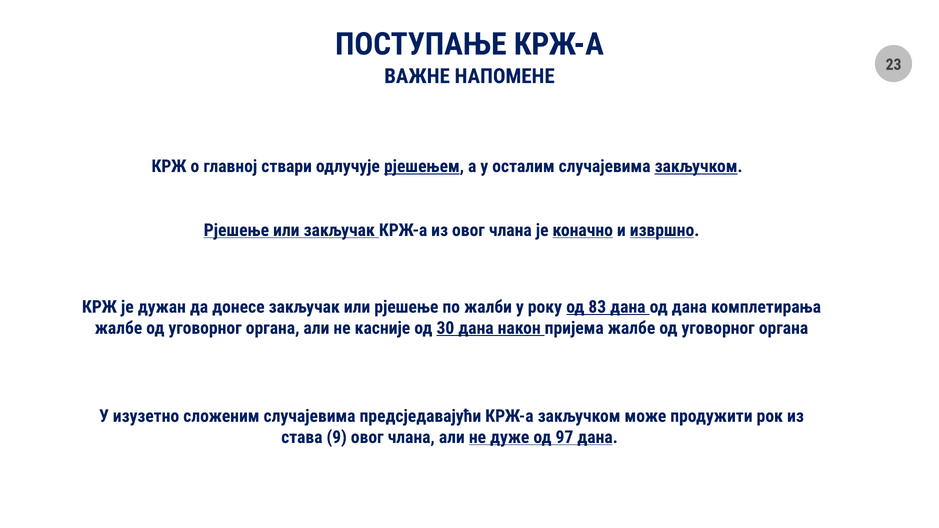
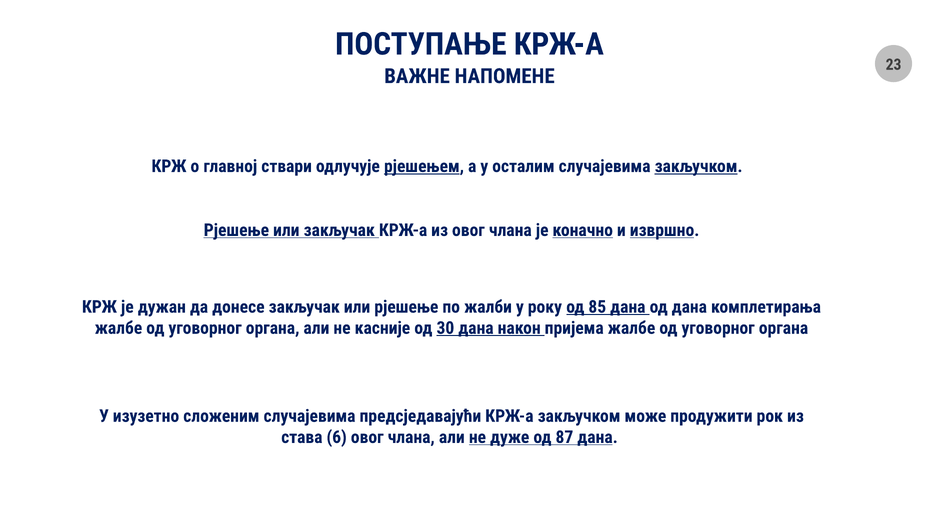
83: 83 -> 85
9: 9 -> 6
97: 97 -> 87
